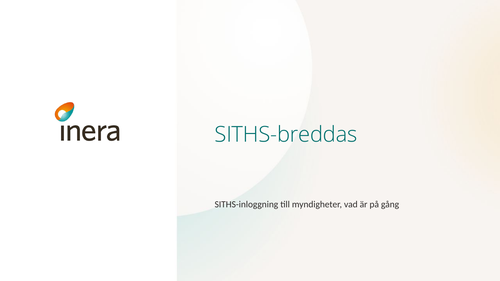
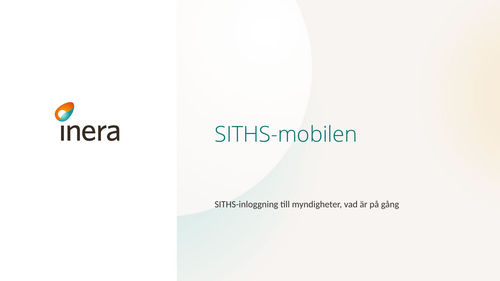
SITHS-breddas: SITHS-breddas -> SITHS-mobilen
